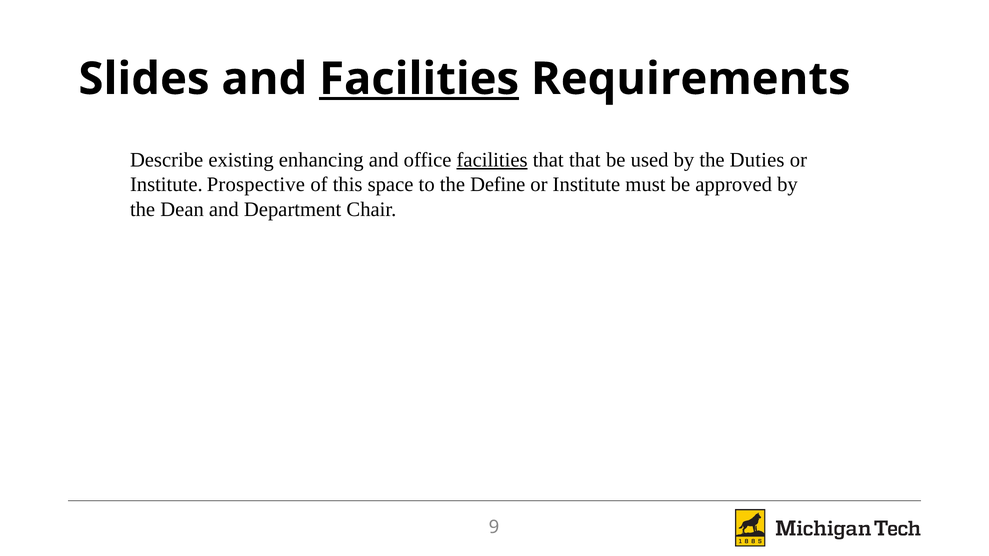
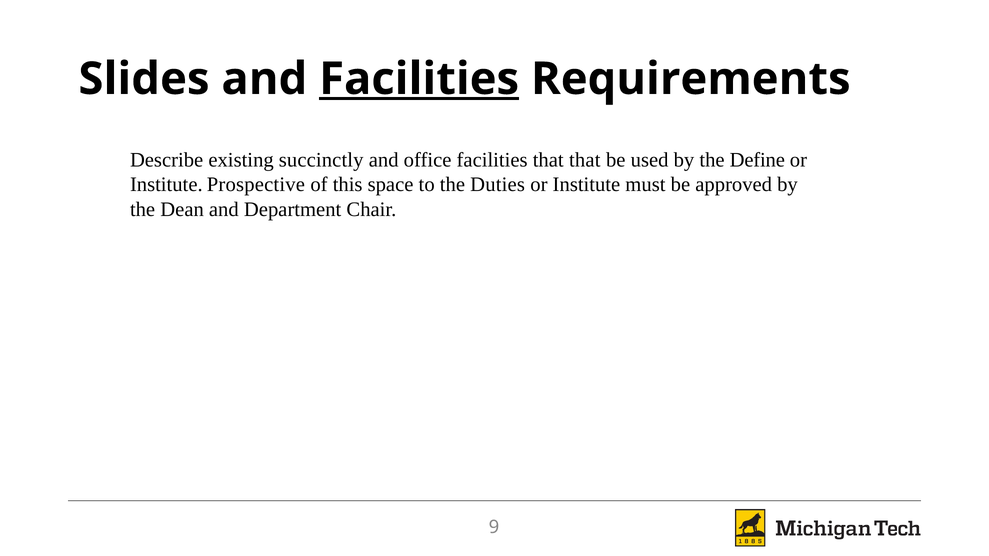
enhancing: enhancing -> succinctly
facilities at (492, 160) underline: present -> none
Duties: Duties -> Define
Define: Define -> Duties
